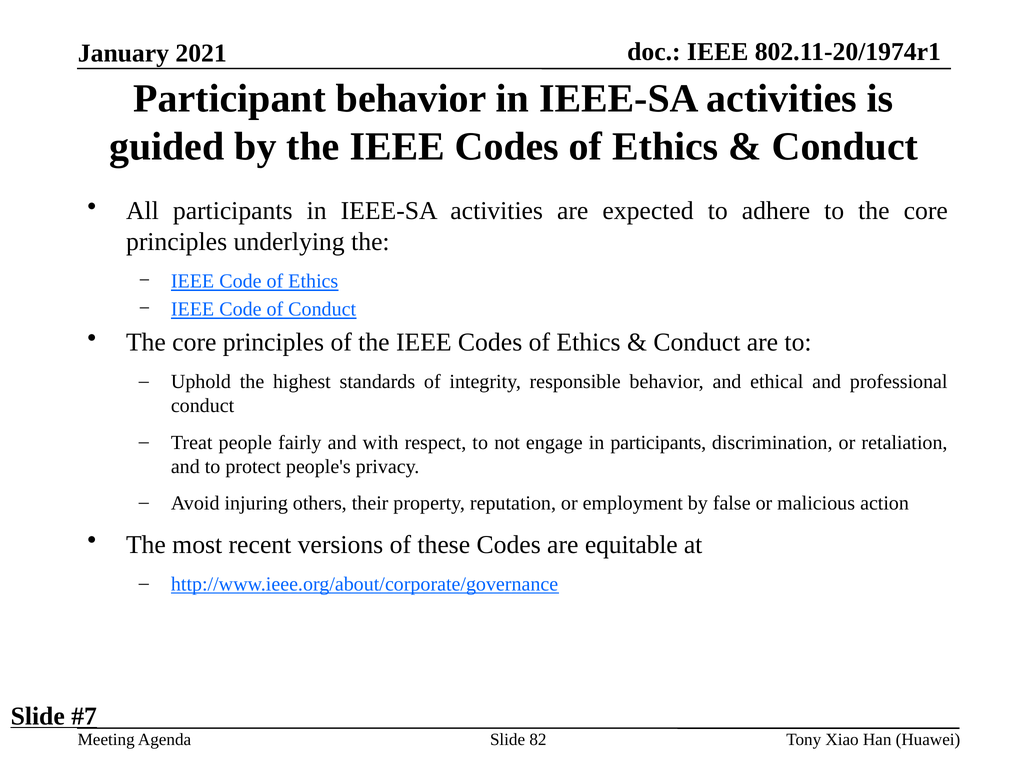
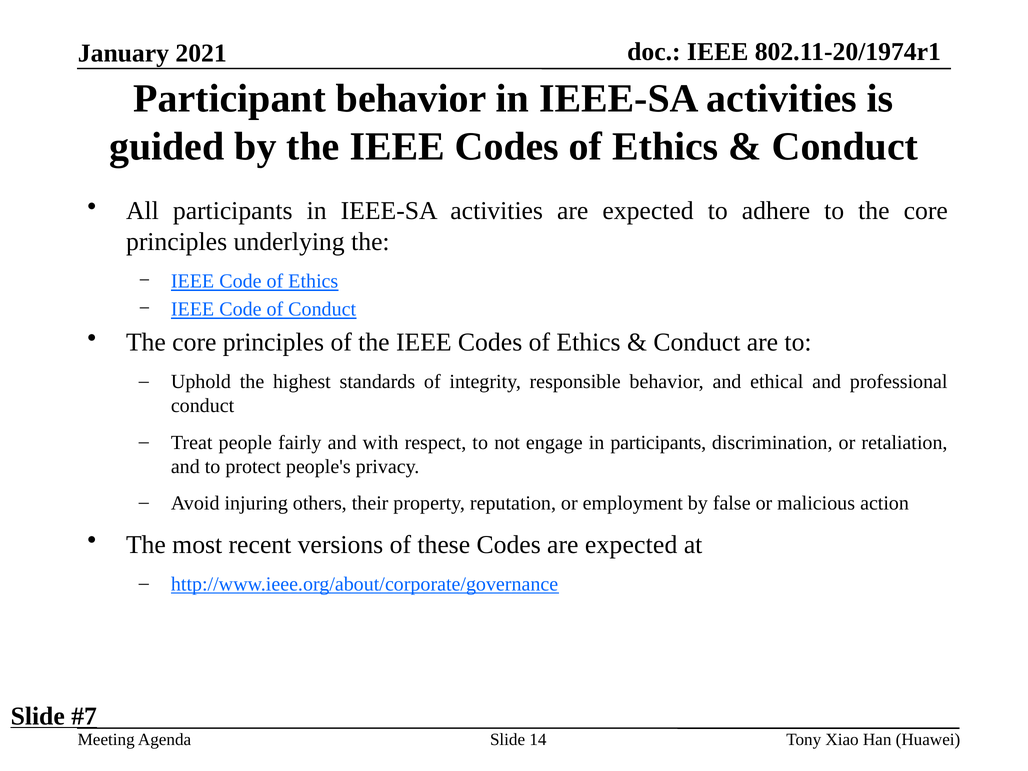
Codes are equitable: equitable -> expected
82: 82 -> 14
